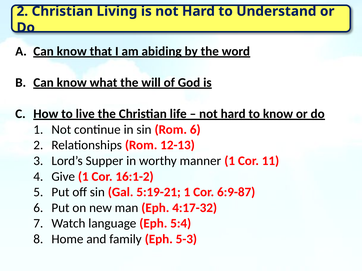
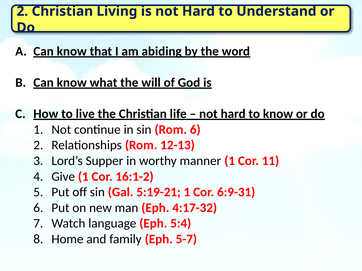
6:9-87: 6:9-87 -> 6:9-31
5-3: 5-3 -> 5-7
